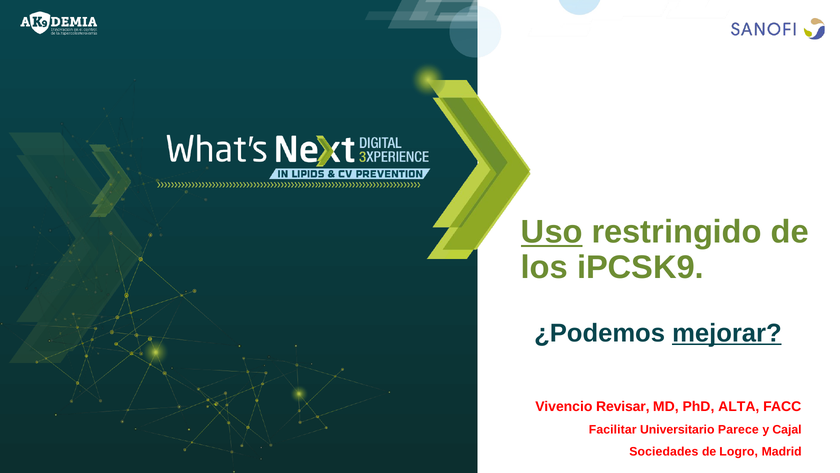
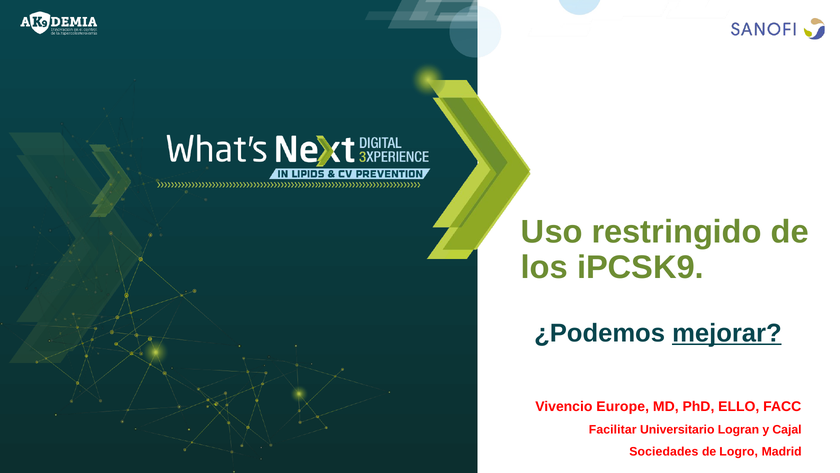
Uso underline: present -> none
Revisar: Revisar -> Europe
ALTA: ALTA -> ELLO
Parece: Parece -> Logran
